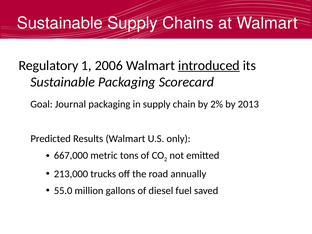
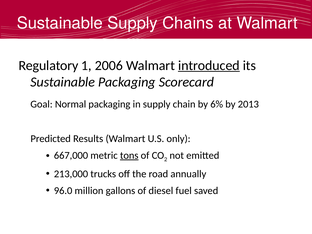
Journal: Journal -> Normal
2%: 2% -> 6%
tons underline: none -> present
55.0: 55.0 -> 96.0
